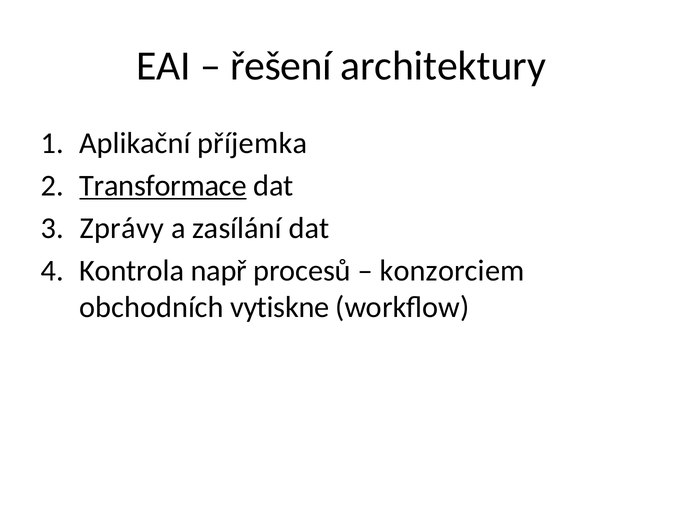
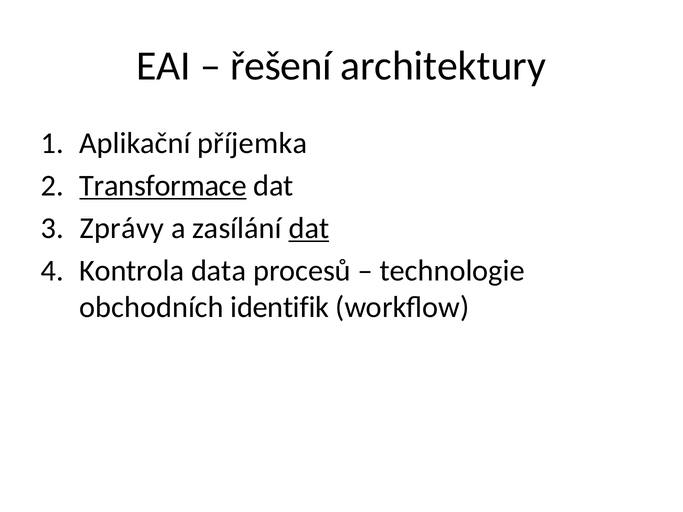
dat at (309, 228) underline: none -> present
např: např -> data
konzorciem: konzorciem -> technologie
vytiskne: vytiskne -> identifik
